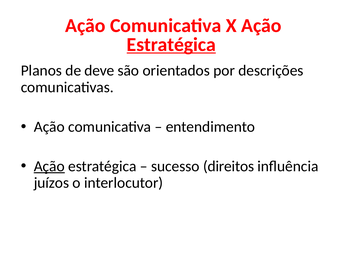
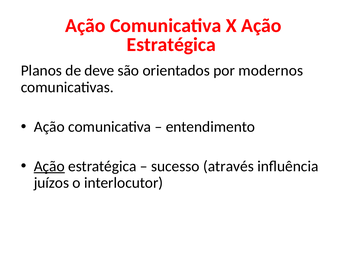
Estratégica at (171, 45) underline: present -> none
descrições: descrições -> modernos
direitos: direitos -> através
